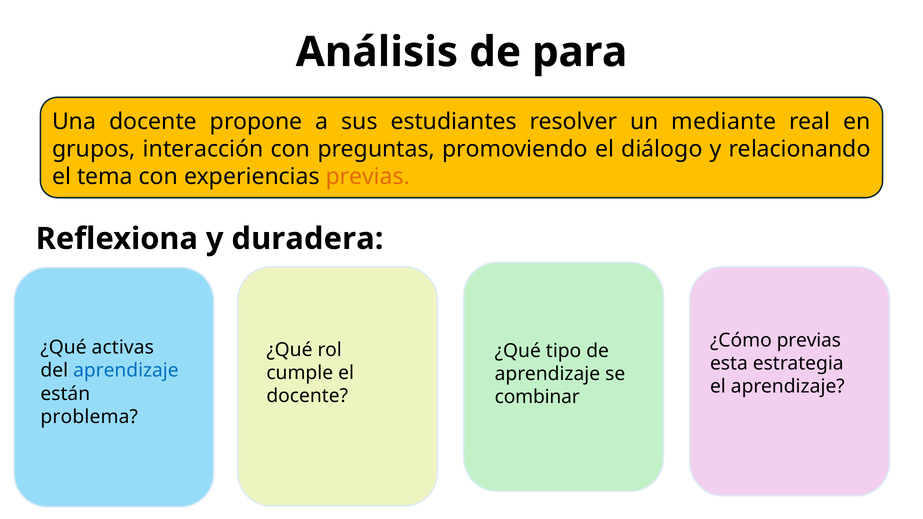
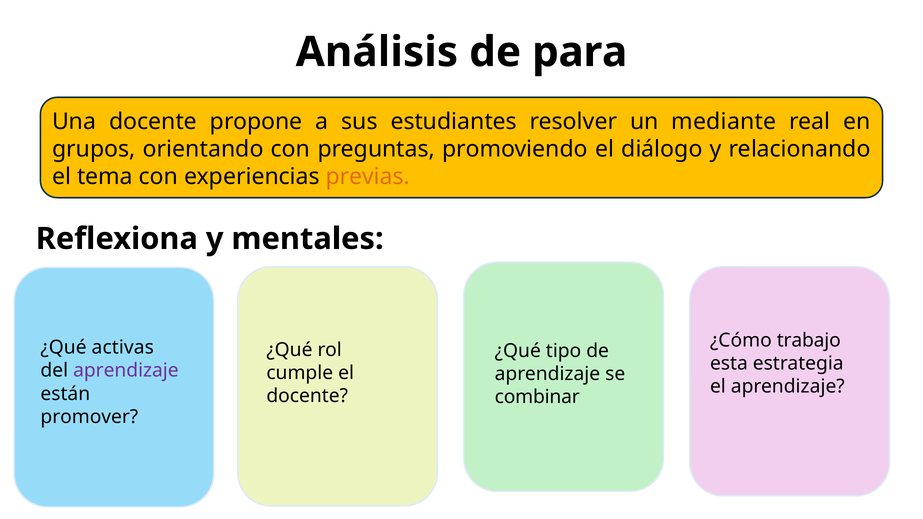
interacción: interacción -> orientando
duradera: duradera -> mentales
¿Cómo previas: previas -> trabajo
aprendizaje at (126, 371) colour: blue -> purple
problema: problema -> promover
